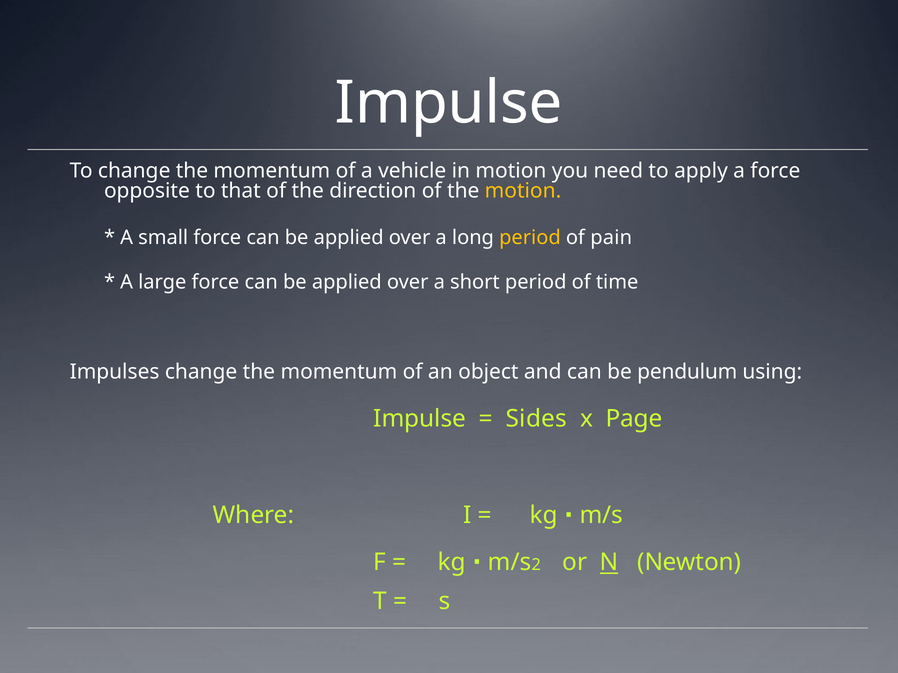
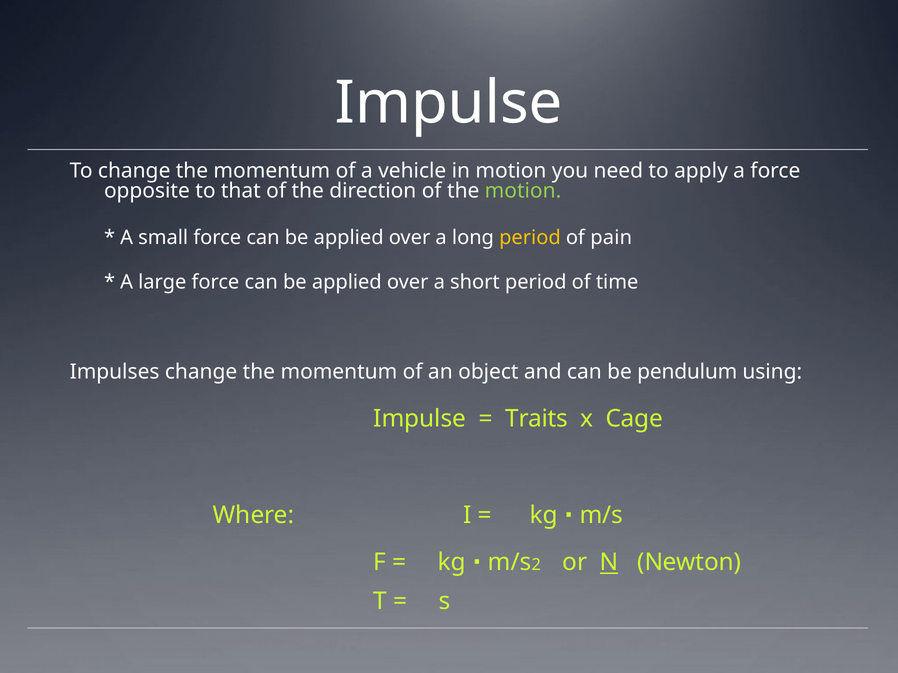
motion at (523, 191) colour: yellow -> light green
Sides: Sides -> Traits
Page: Page -> Cage
